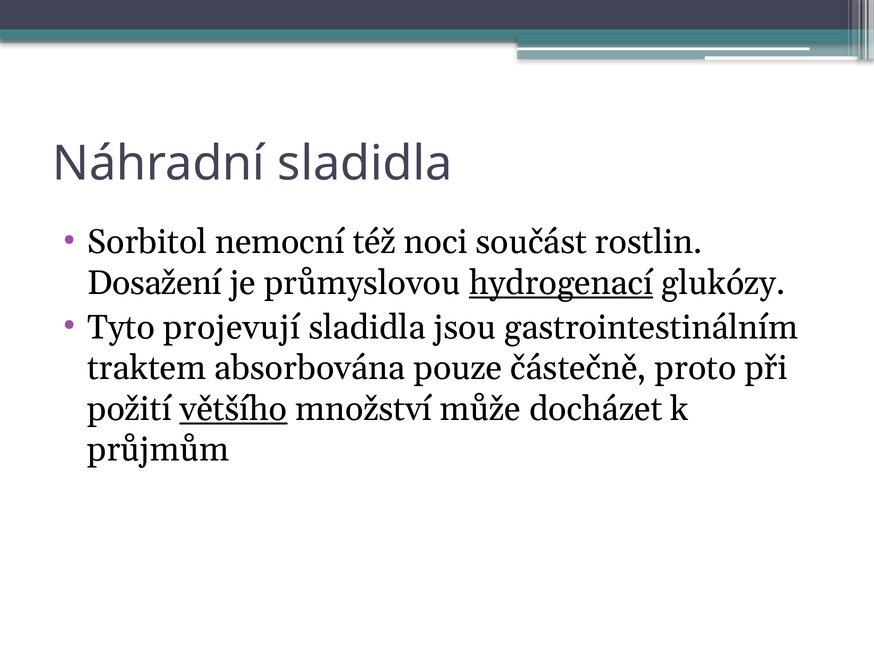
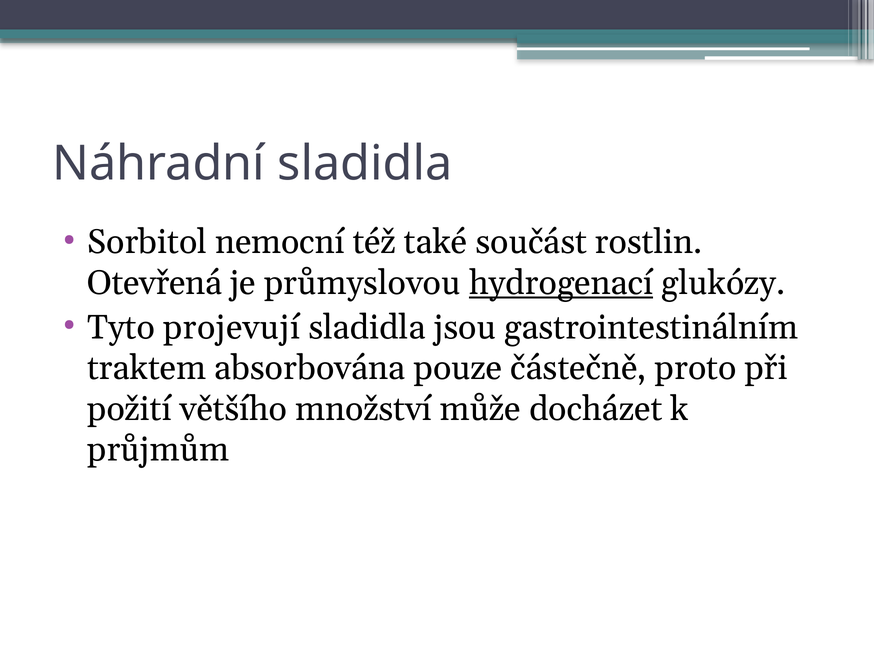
noci: noci -> také
Dosažení: Dosažení -> Otevřená
většího underline: present -> none
